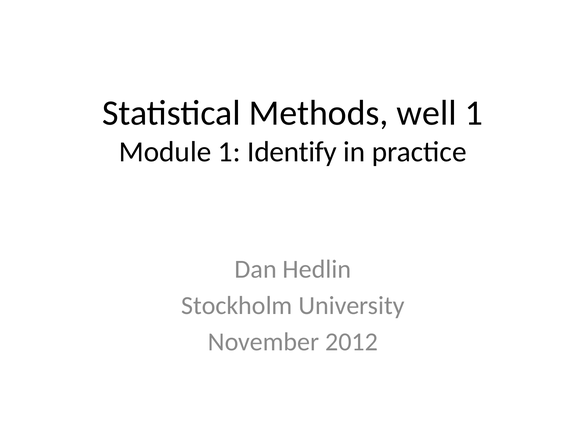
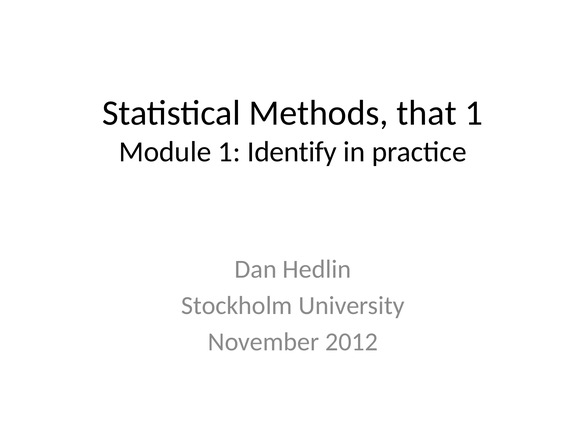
well: well -> that
